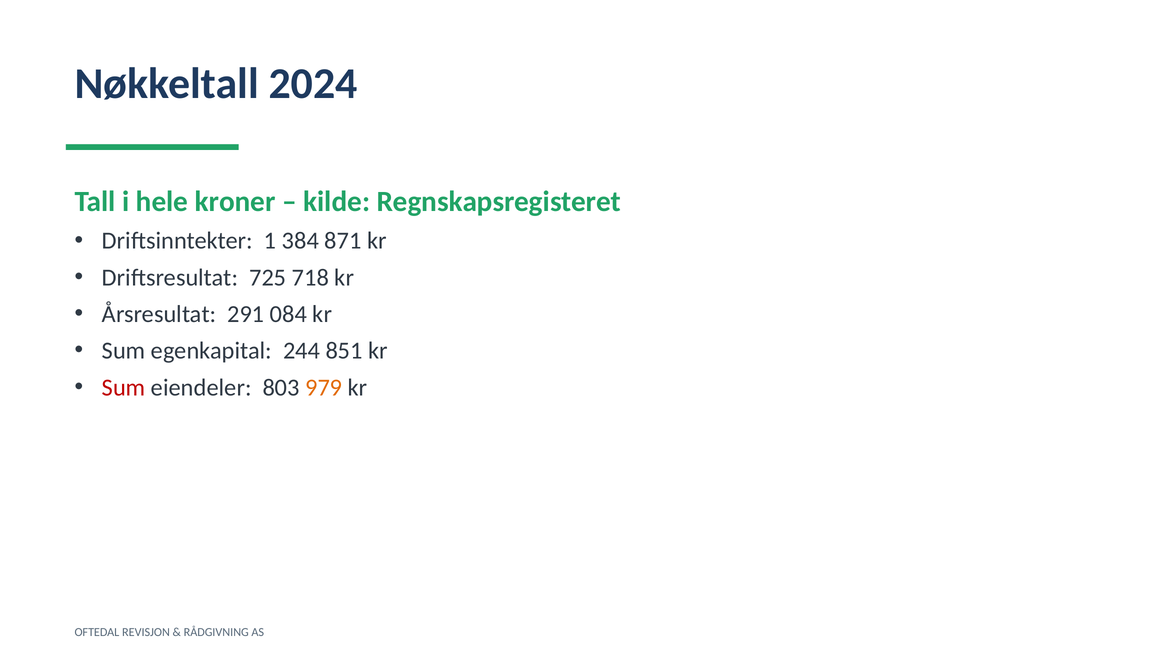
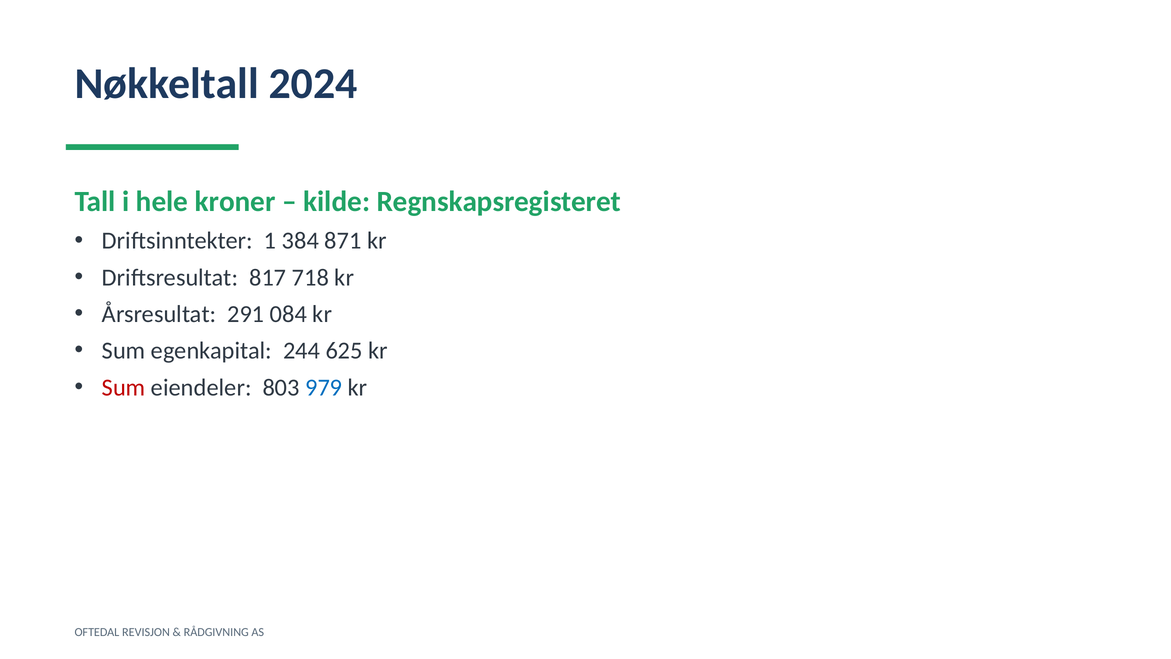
725: 725 -> 817
851: 851 -> 625
979 colour: orange -> blue
